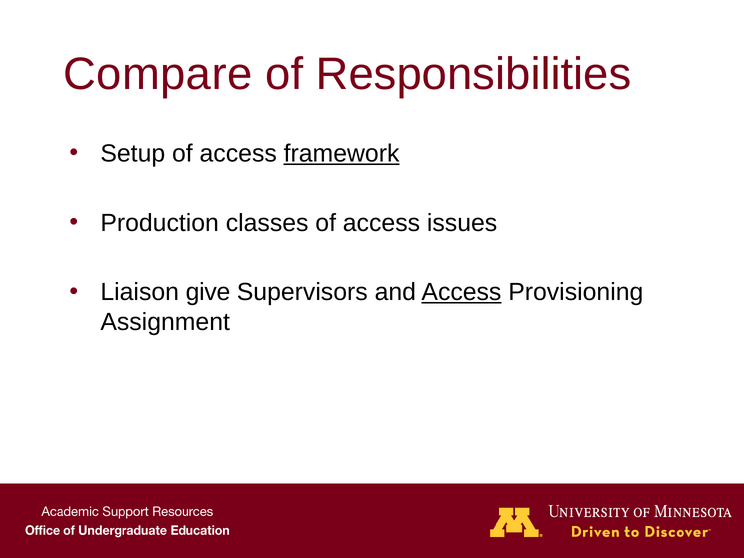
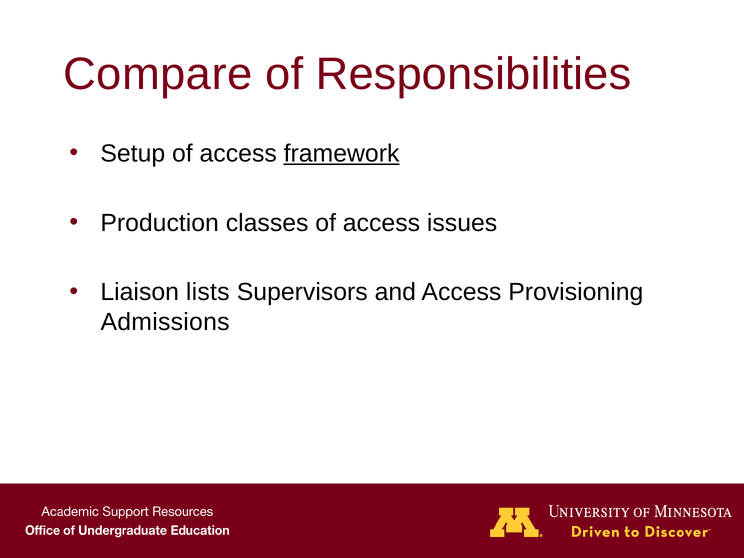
give: give -> lists
Access at (461, 292) underline: present -> none
Assignment: Assignment -> Admissions
